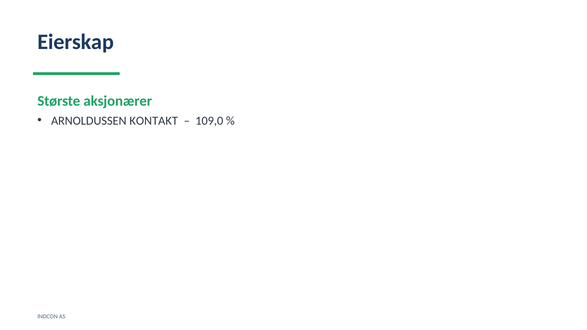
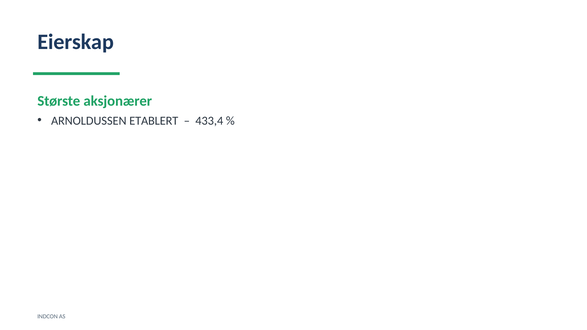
KONTAKT: KONTAKT -> ETABLERT
109,0: 109,0 -> 433,4
